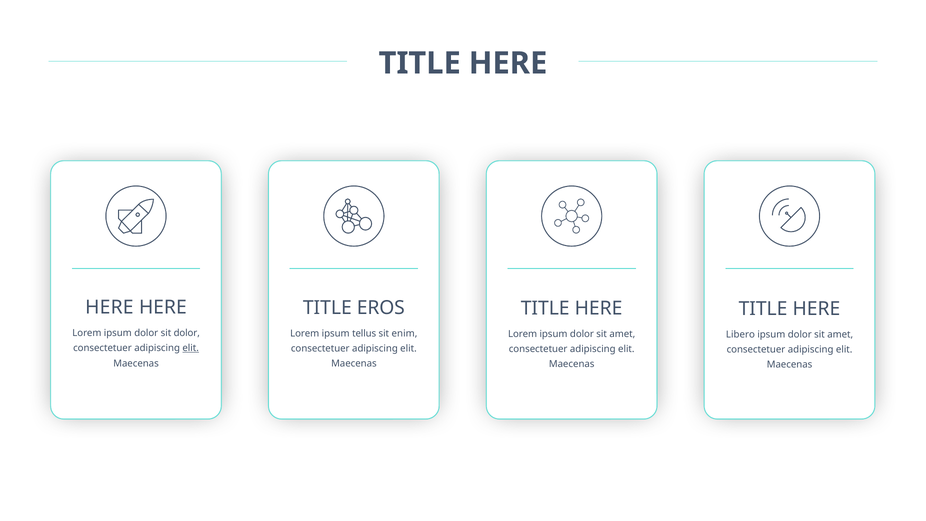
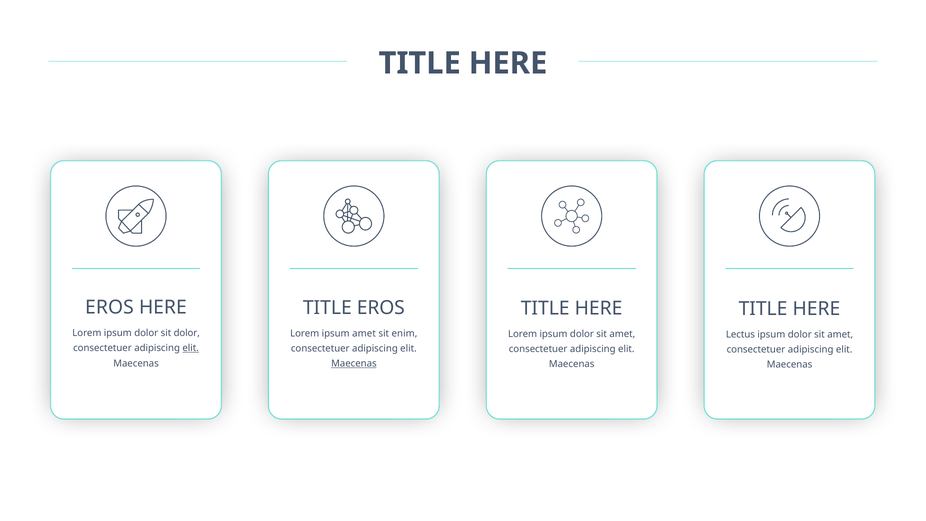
HERE at (109, 307): HERE -> EROS
ipsum tellus: tellus -> amet
Libero: Libero -> Lectus
Maecenas at (354, 364) underline: none -> present
